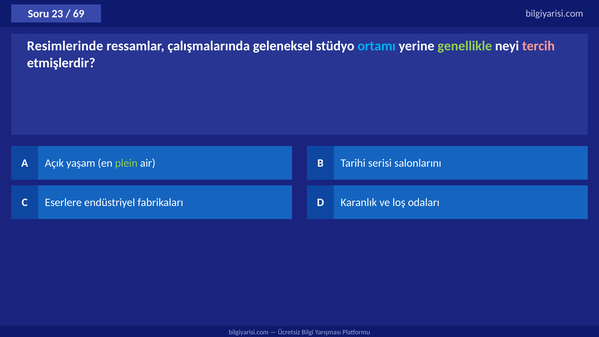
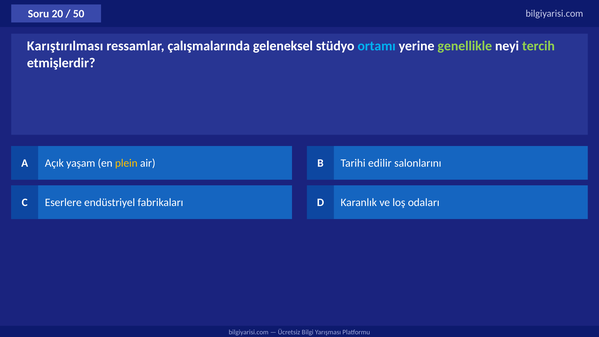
23: 23 -> 20
69: 69 -> 50
Resimlerinde: Resimlerinde -> Karıştırılması
tercih colour: pink -> light green
plein colour: light green -> yellow
serisi: serisi -> edilir
